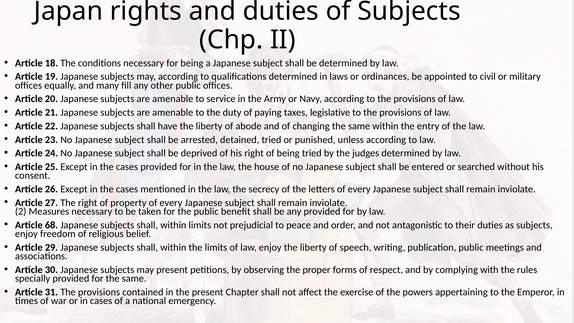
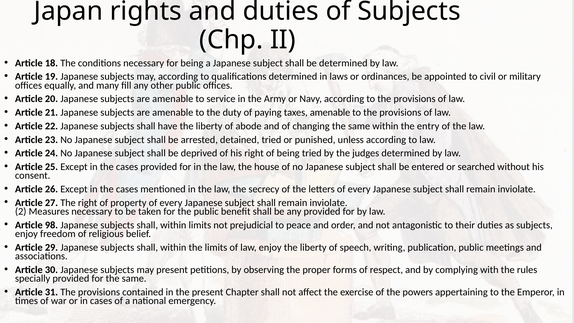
taxes legislative: legislative -> amenable
68: 68 -> 98
